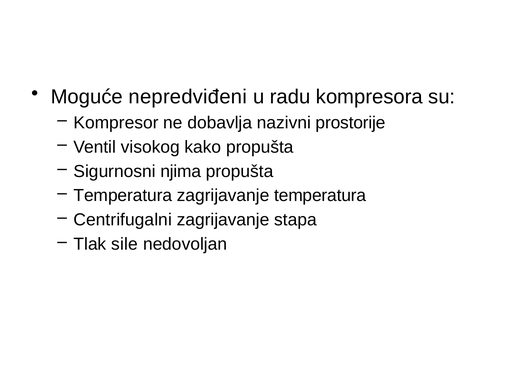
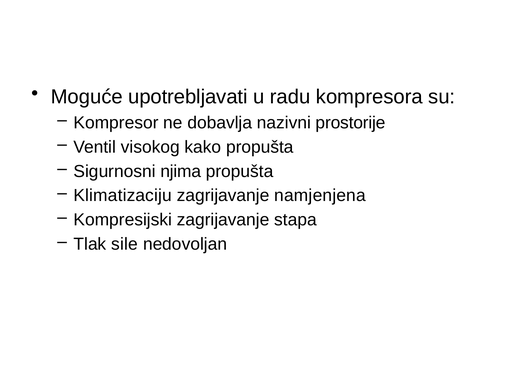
nepredviđeni: nepredviđeni -> upotrebljavati
Temperatura at (123, 195): Temperatura -> Klimatizaciju
zagrijavanje temperatura: temperatura -> namjenjena
Centrifugalni: Centrifugalni -> Kompresijski
